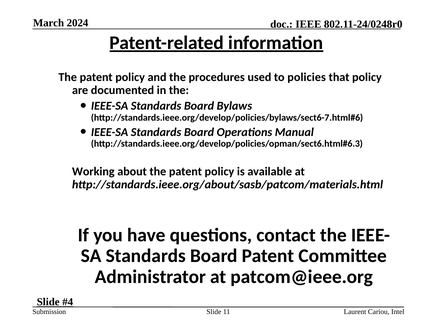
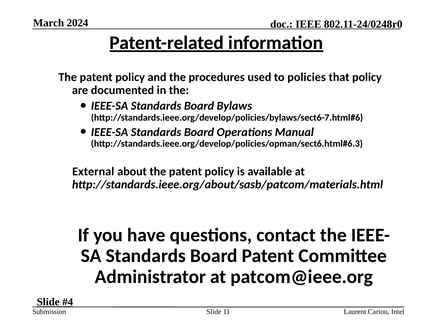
Working: Working -> External
